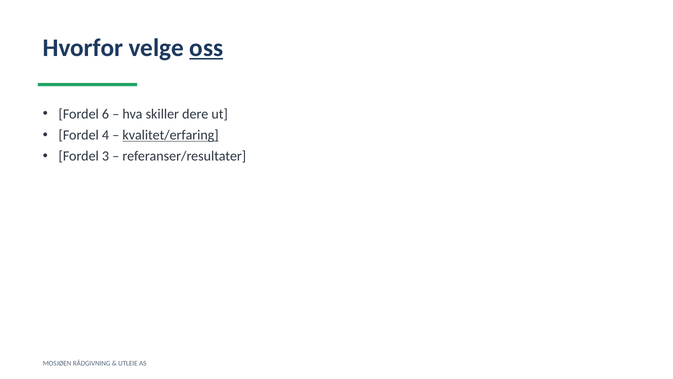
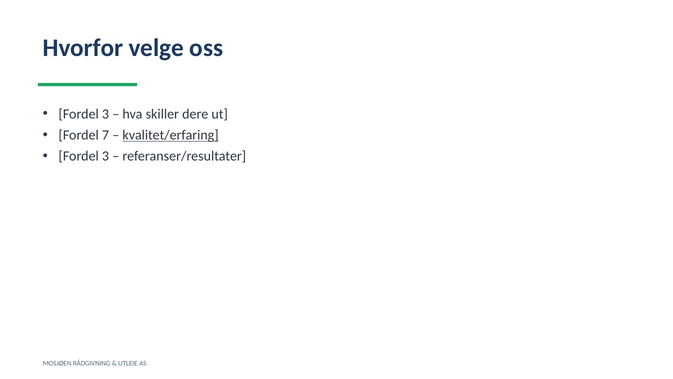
oss underline: present -> none
6 at (106, 114): 6 -> 3
4: 4 -> 7
